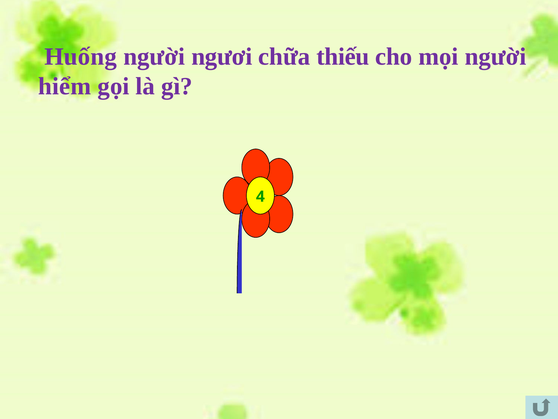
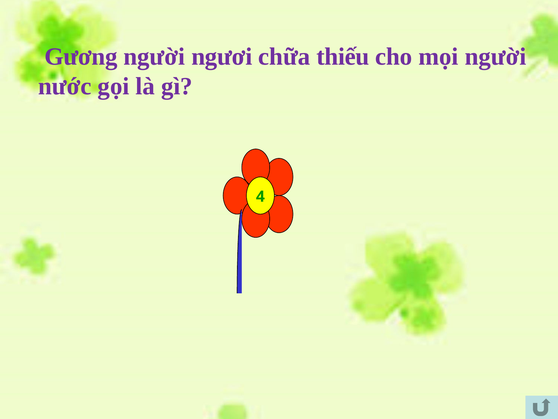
Huống: Huống -> Gương
hiểm: hiểm -> nước
